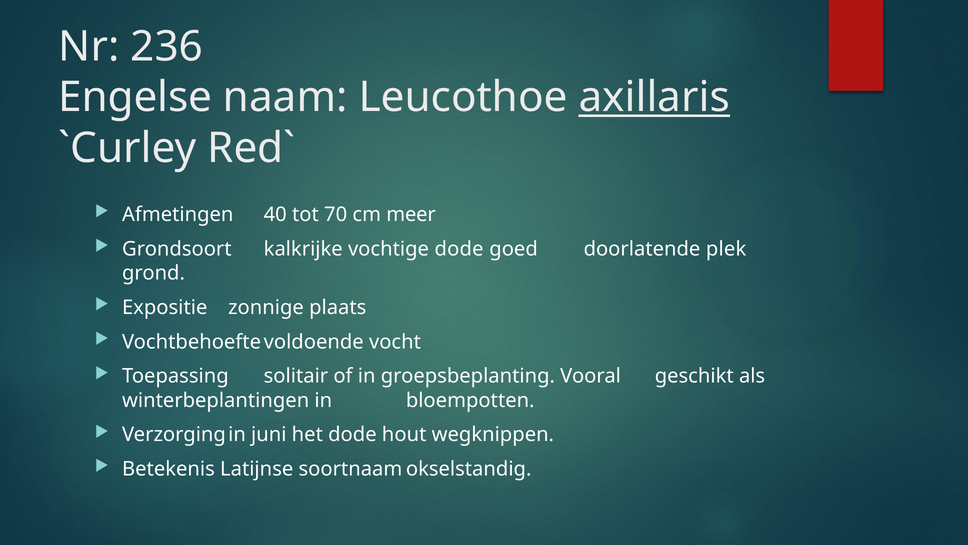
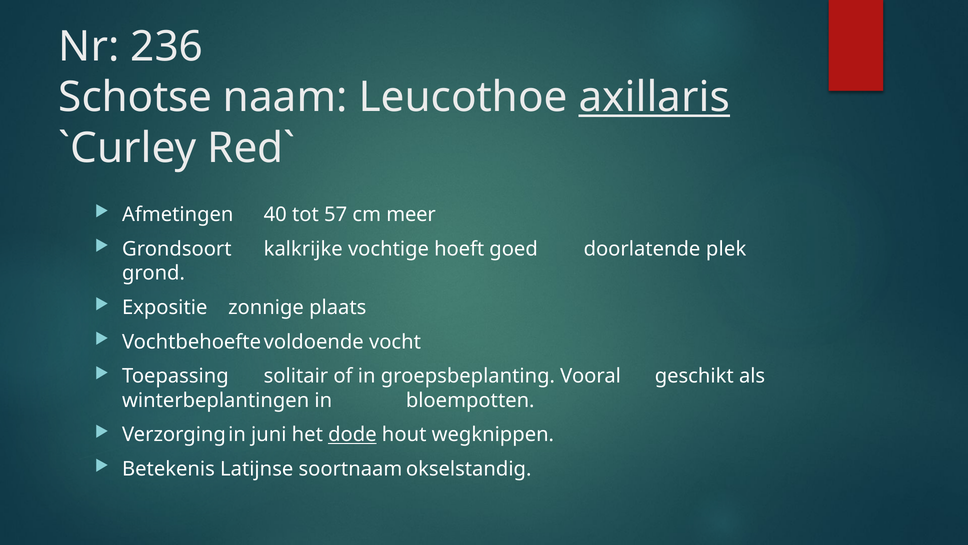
Engelse: Engelse -> Schotse
70: 70 -> 57
vochtige dode: dode -> hoeft
dode at (352, 434) underline: none -> present
